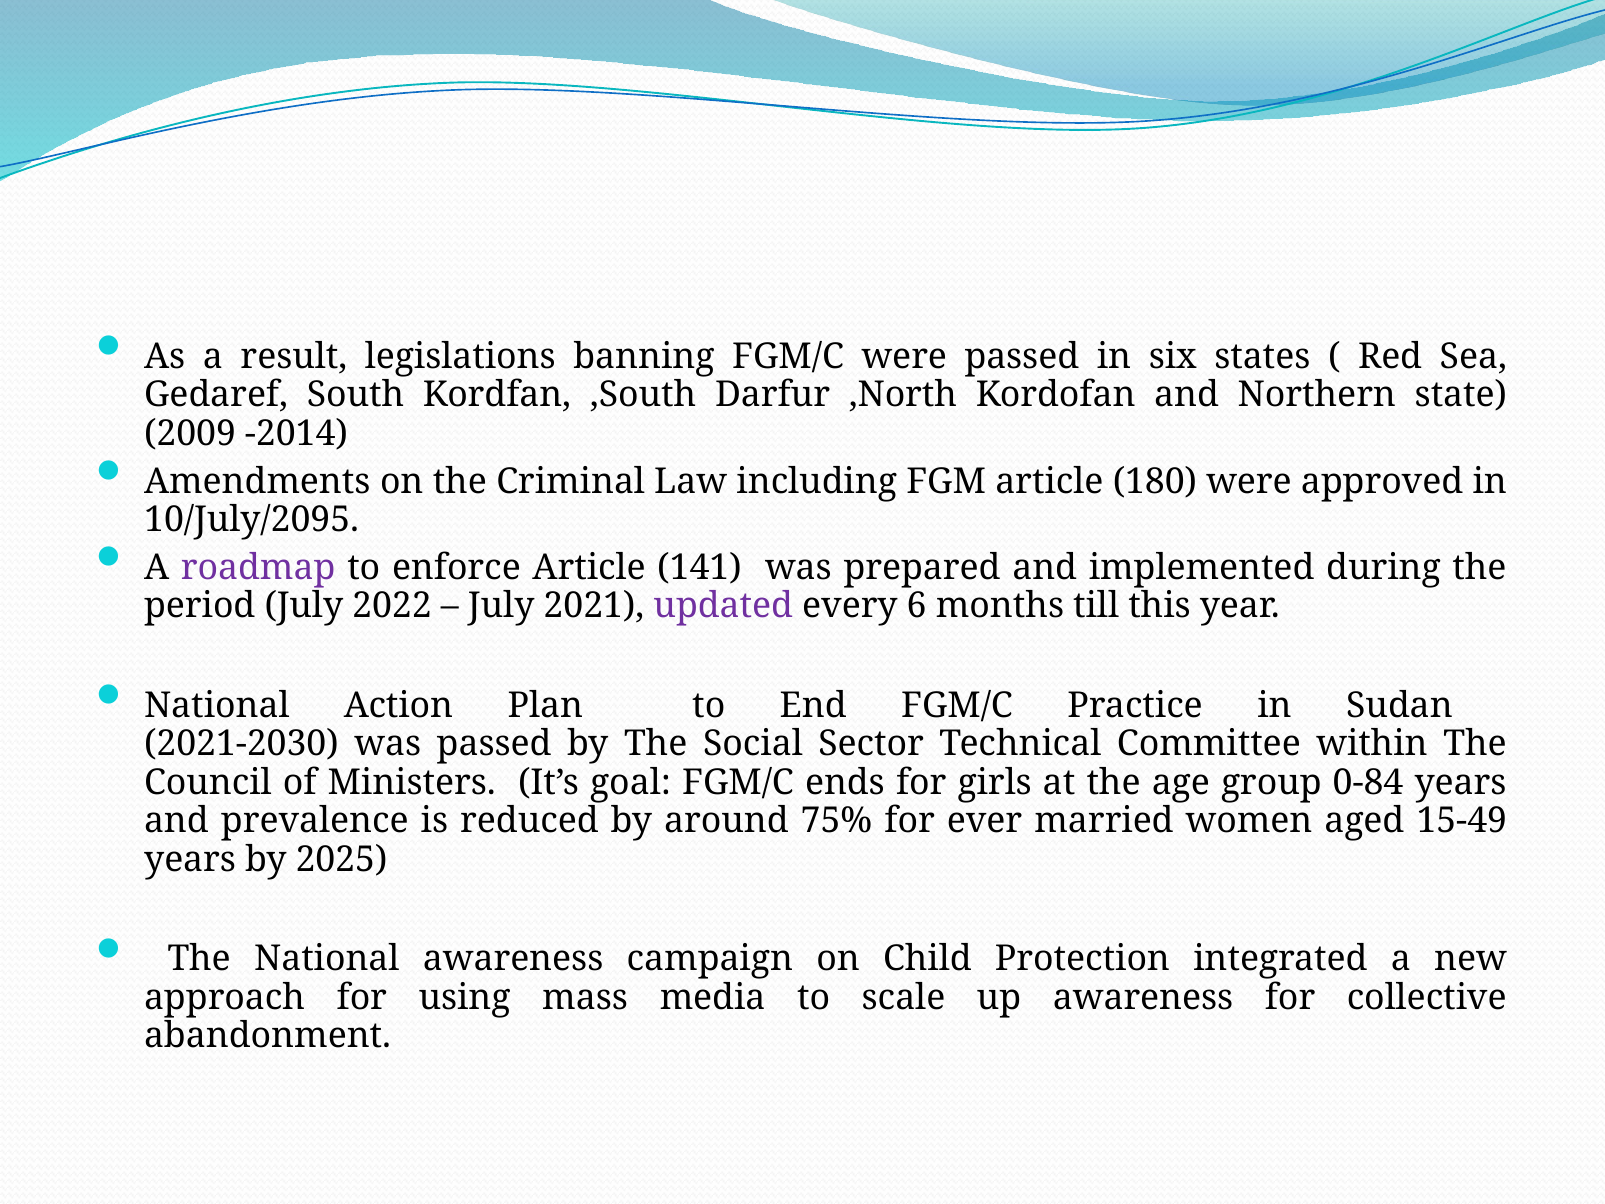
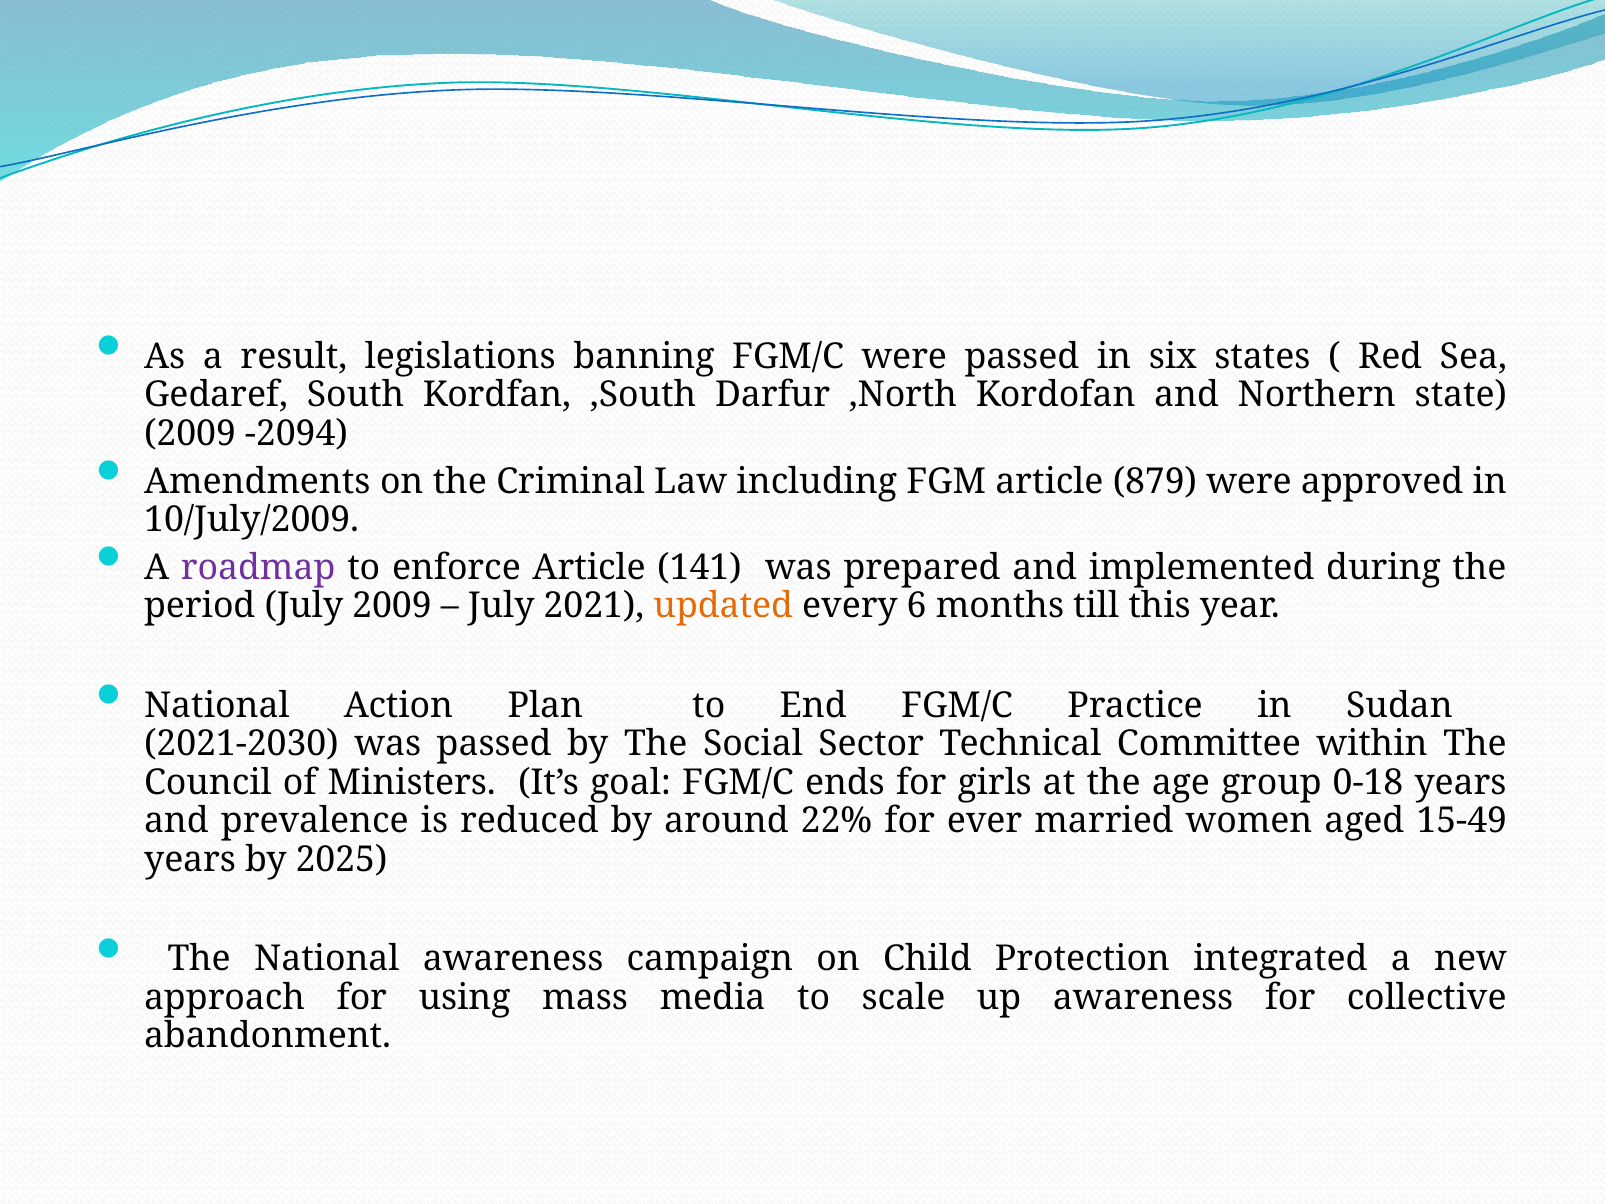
-2014: -2014 -> -2094
180: 180 -> 879
10/July/2095: 10/July/2095 -> 10/July/2009
July 2022: 2022 -> 2009
updated colour: purple -> orange
0-84: 0-84 -> 0-18
75%: 75% -> 22%
